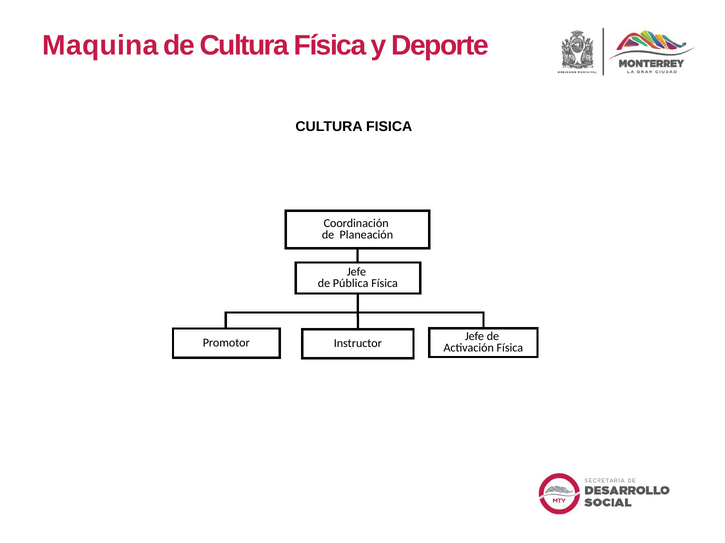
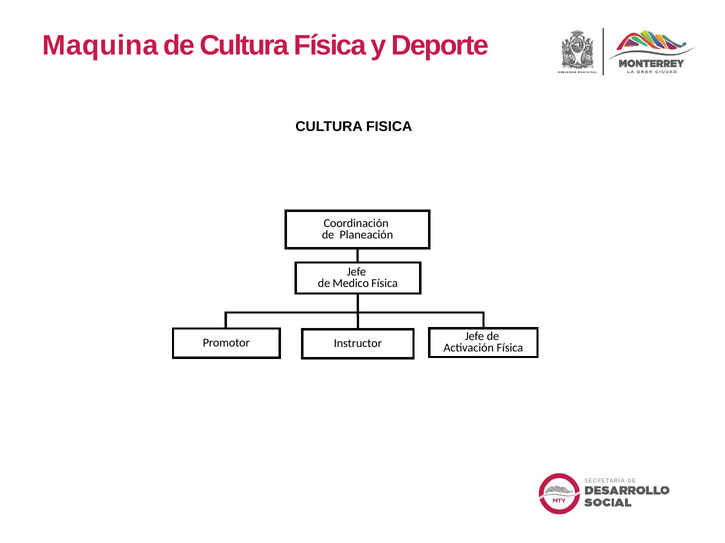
Pública: Pública -> Medico
